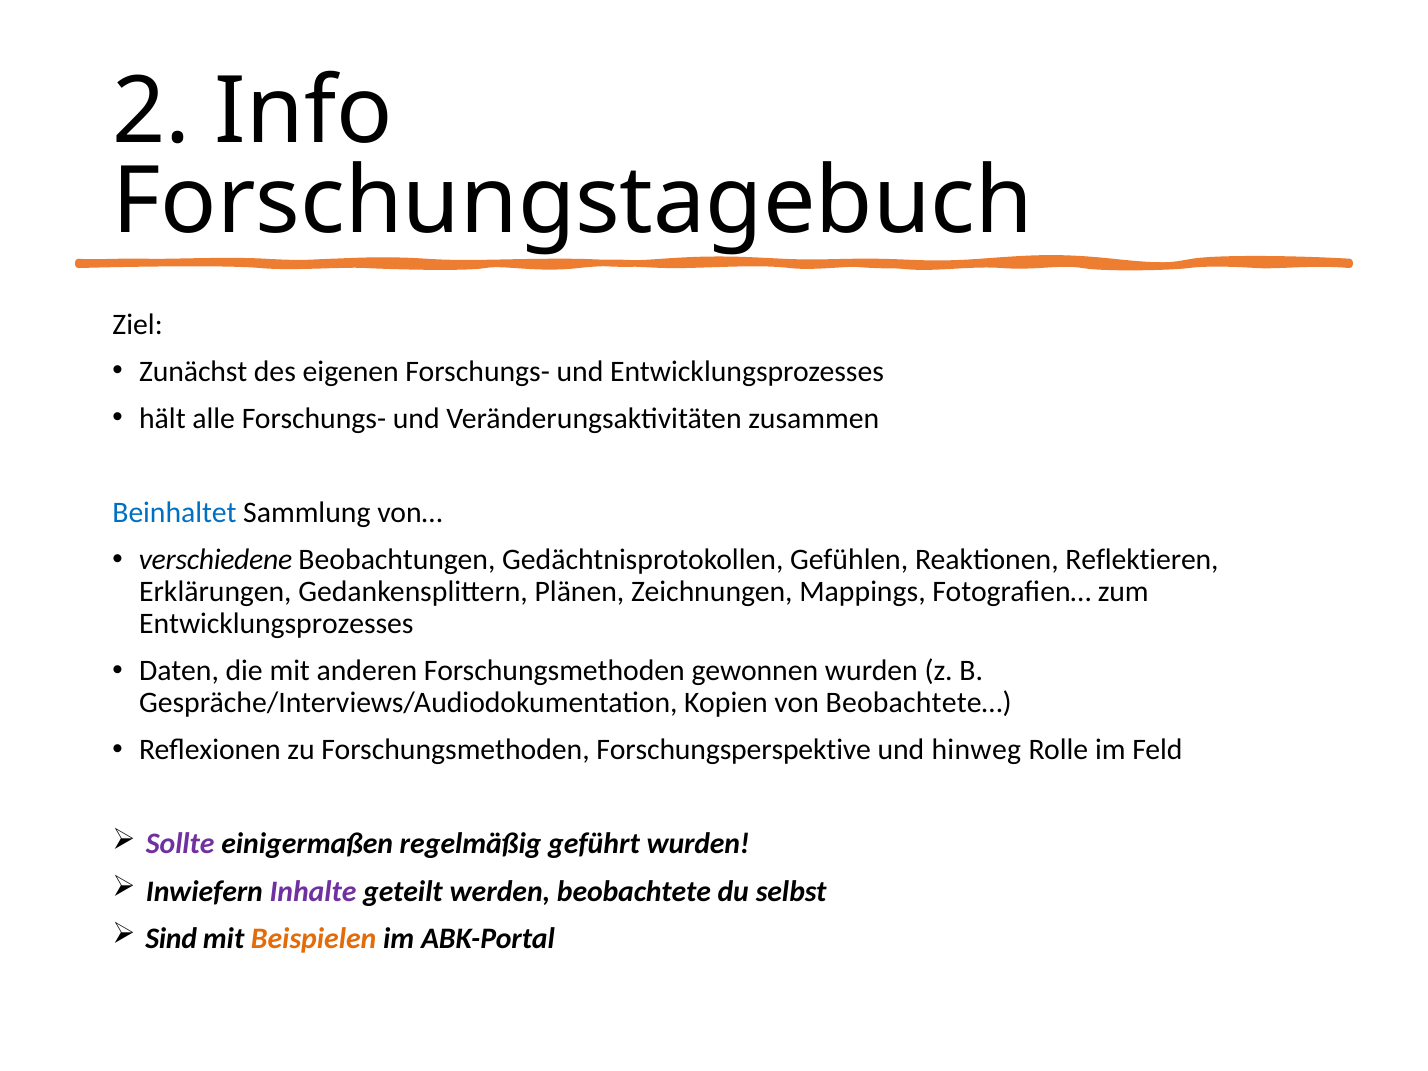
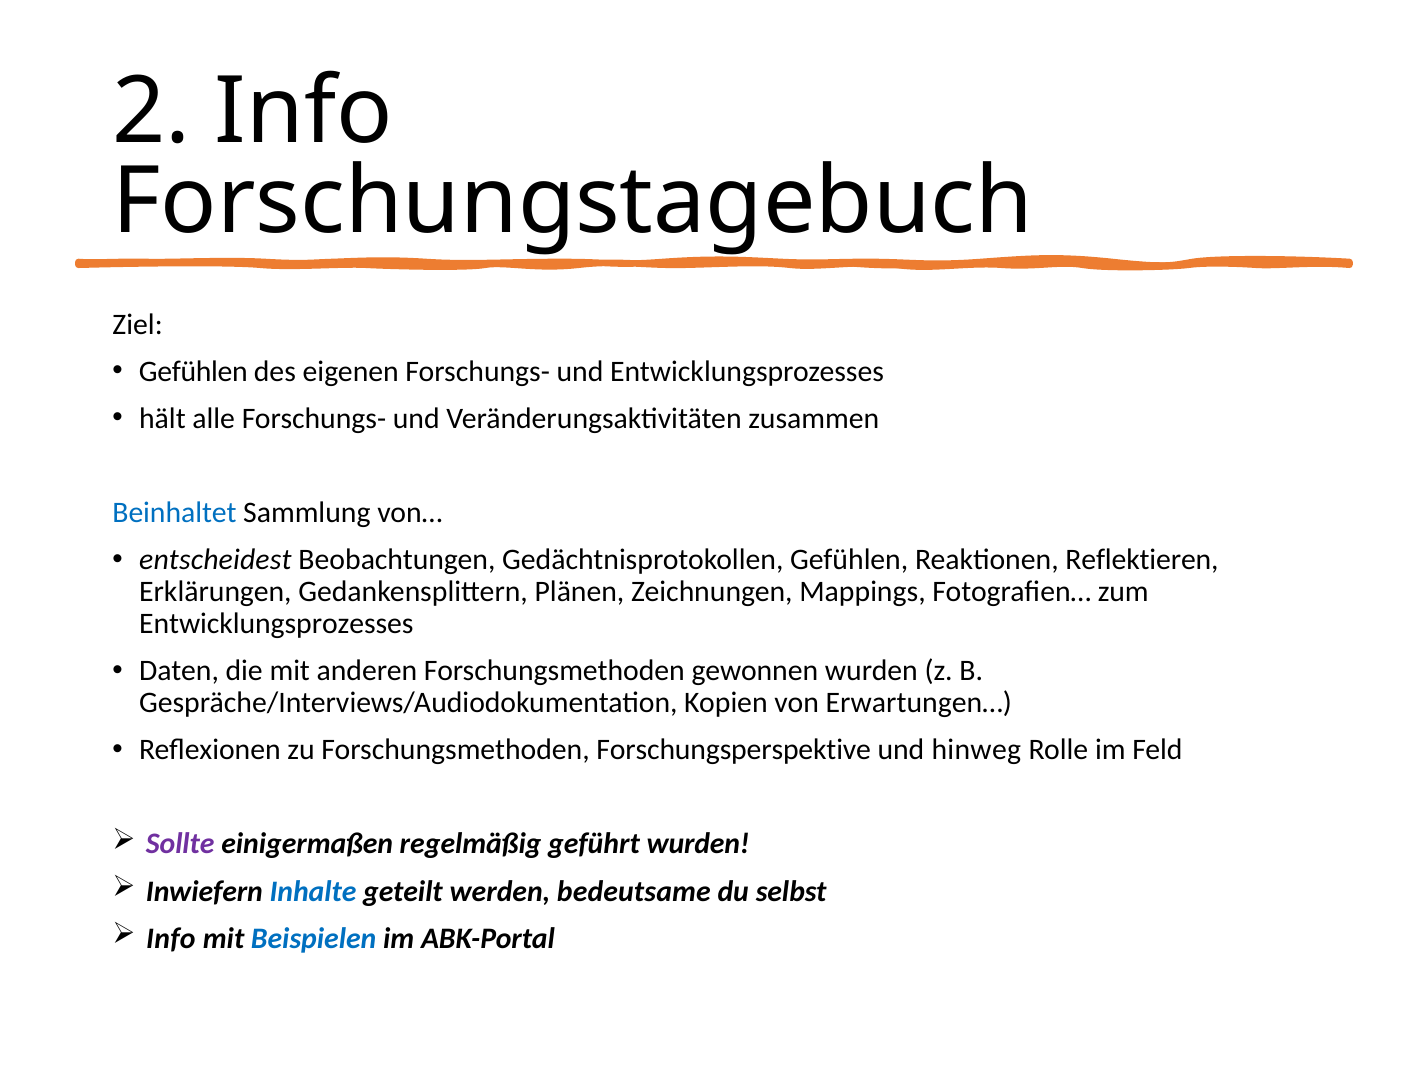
Zunächst at (193, 371): Zunächst -> Gefühlen
verschiedene: verschiedene -> entscheidest
Beobachtete…: Beobachtete… -> Erwartungen…
Inhalte colour: purple -> blue
beobachtete: beobachtete -> bedeutsame
Sind at (171, 938): Sind -> Info
Beispielen colour: orange -> blue
